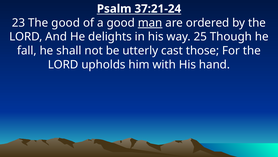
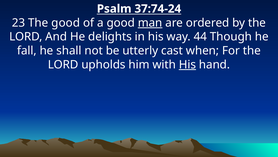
37:21-24: 37:21-24 -> 37:74-24
25: 25 -> 44
those: those -> when
His at (187, 64) underline: none -> present
